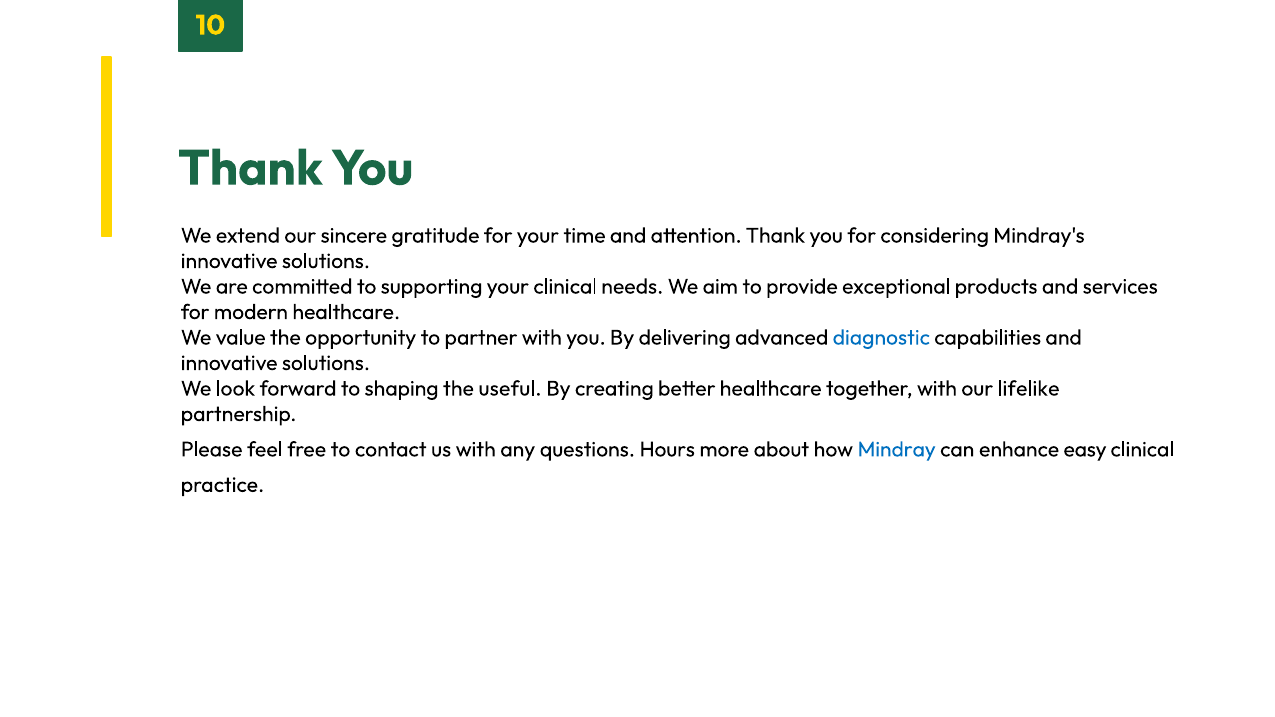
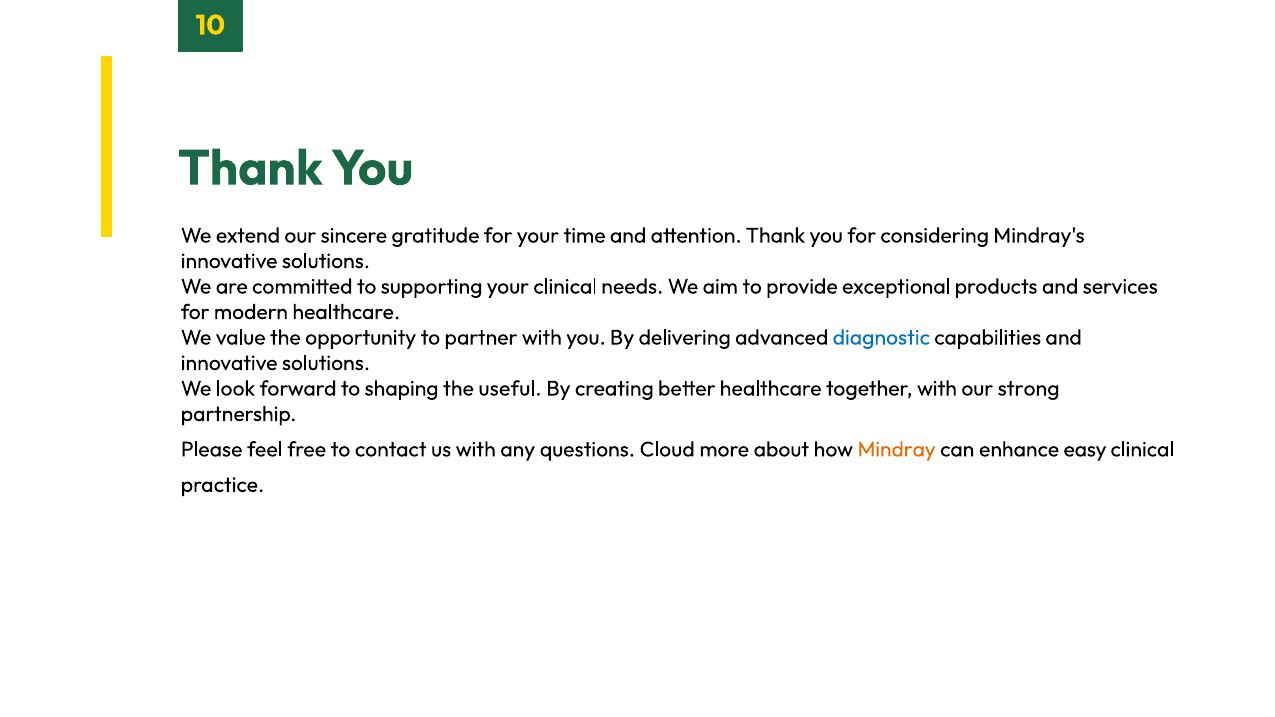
lifelike: lifelike -> strong
Hours: Hours -> Cloud
Mindray colour: blue -> orange
